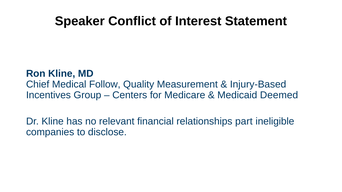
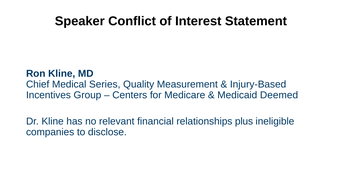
Follow: Follow -> Series
part: part -> plus
